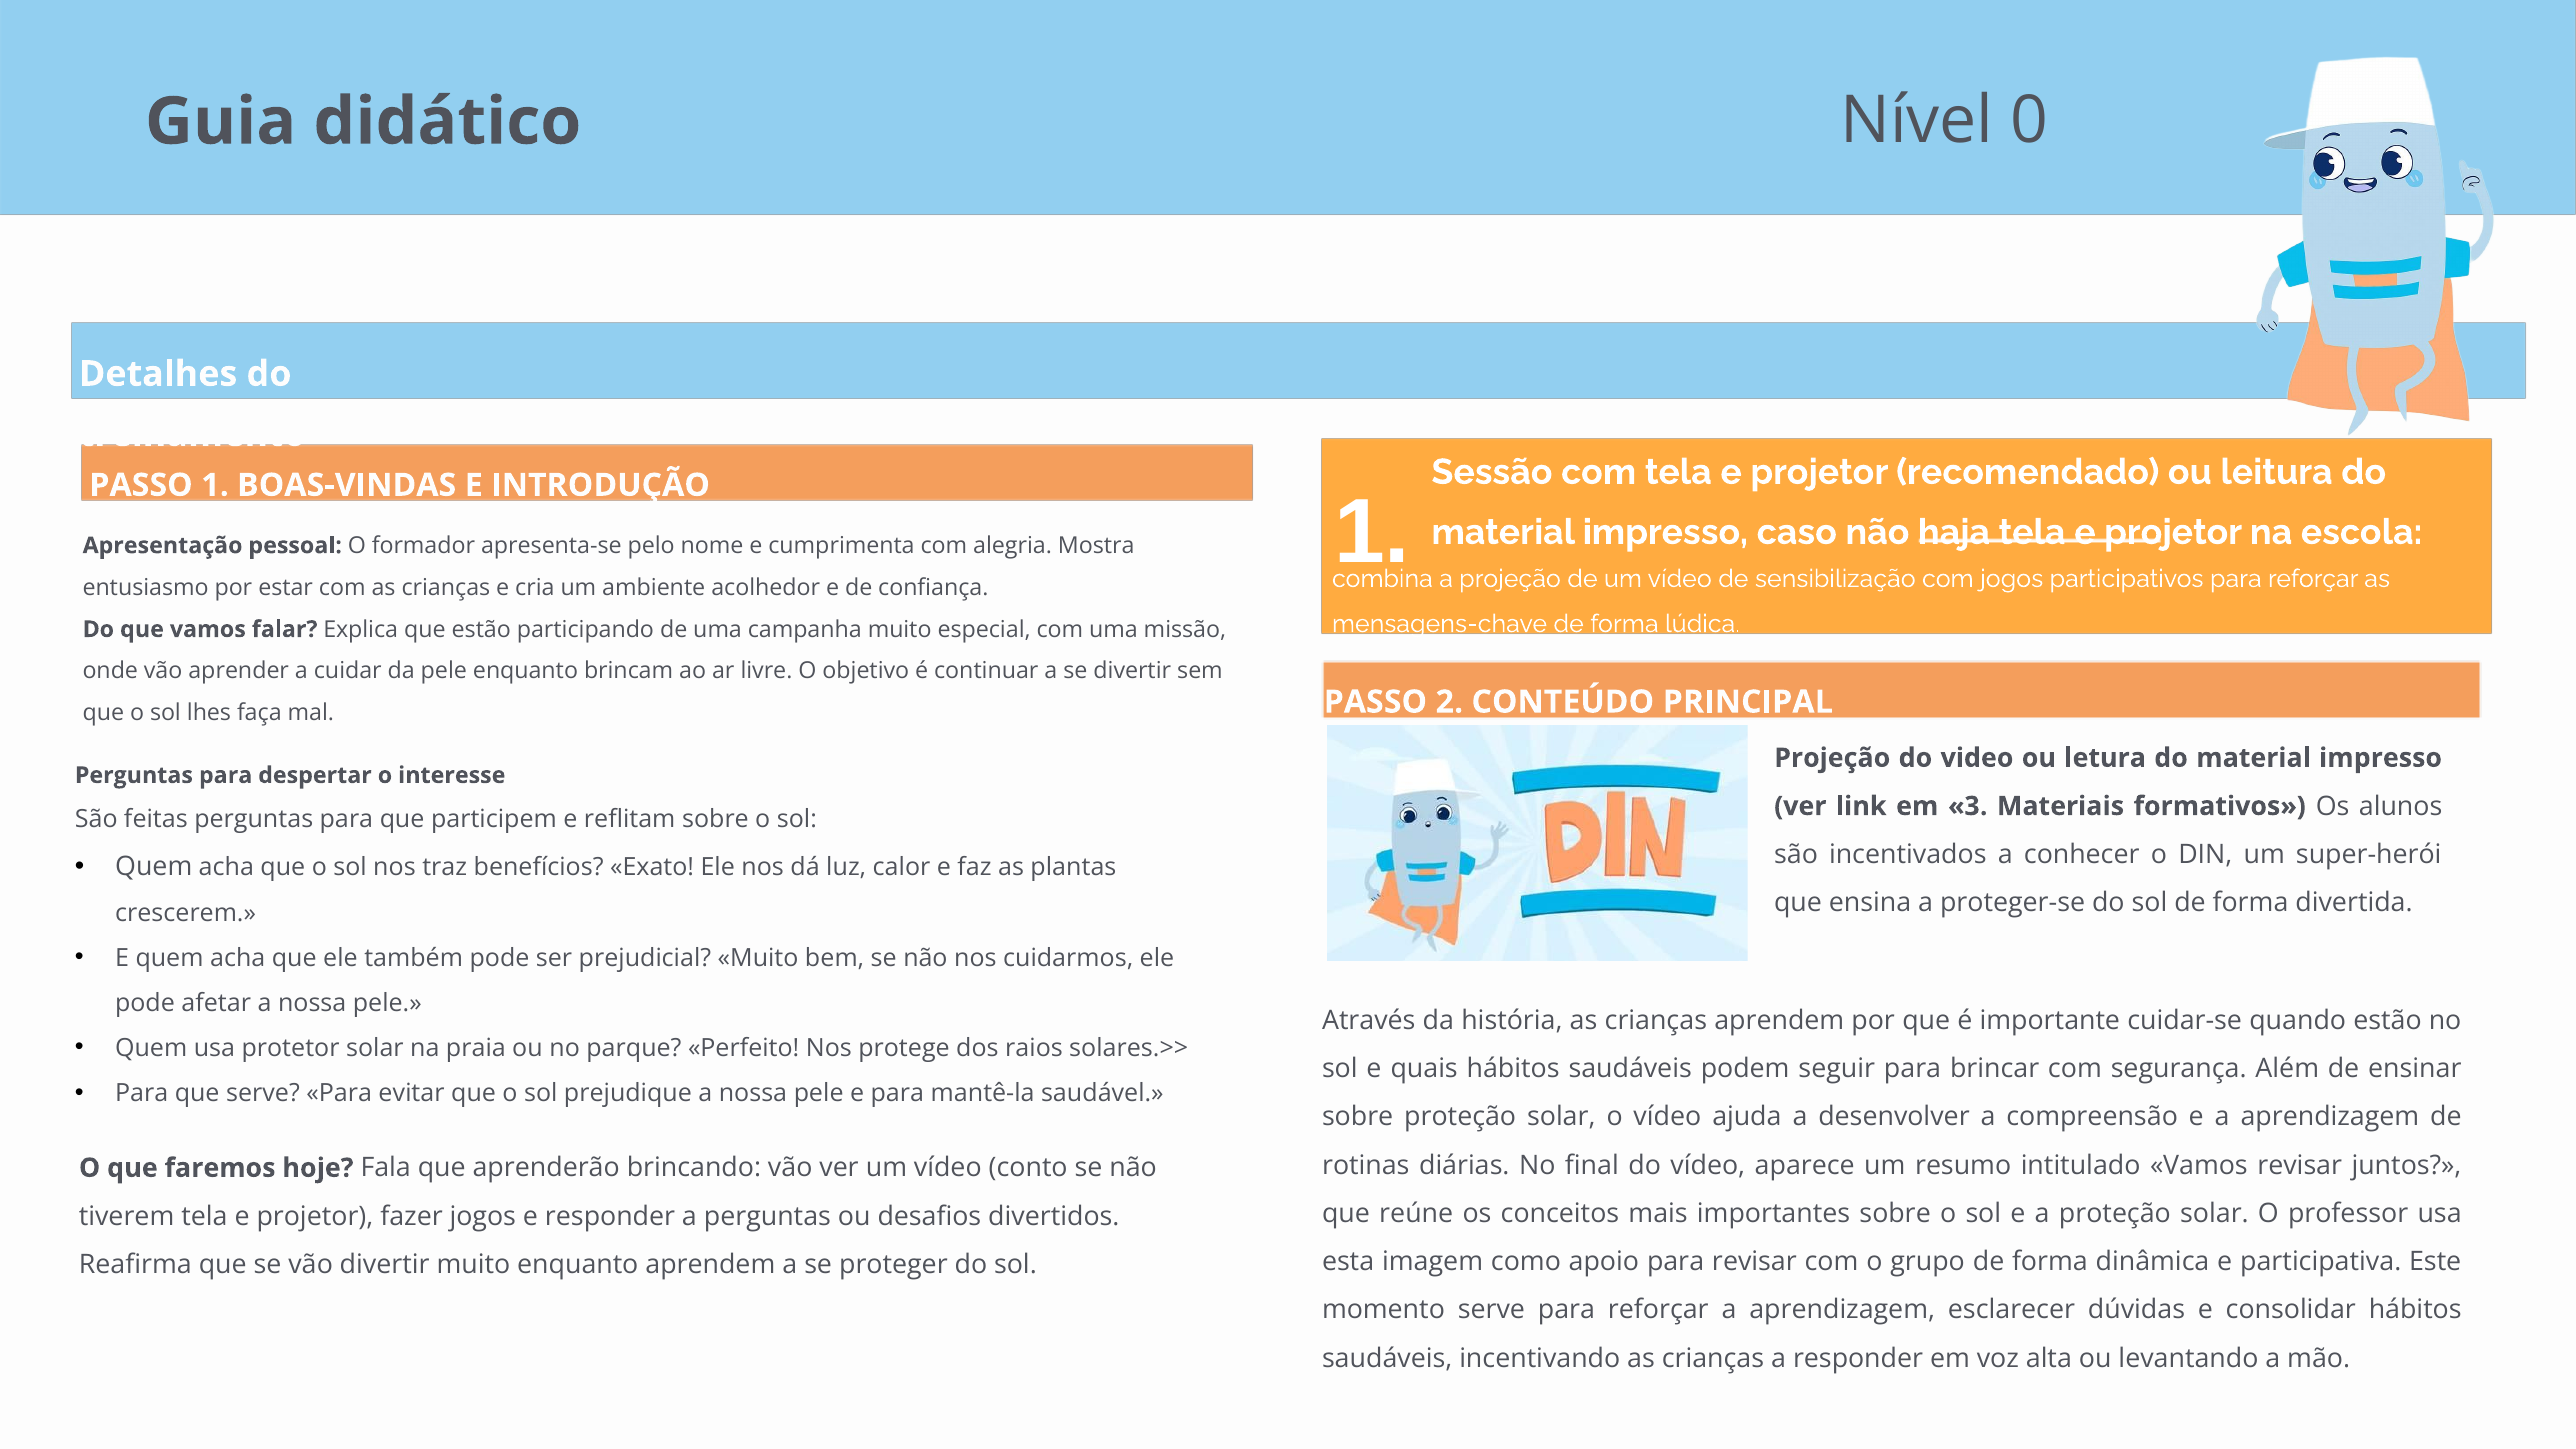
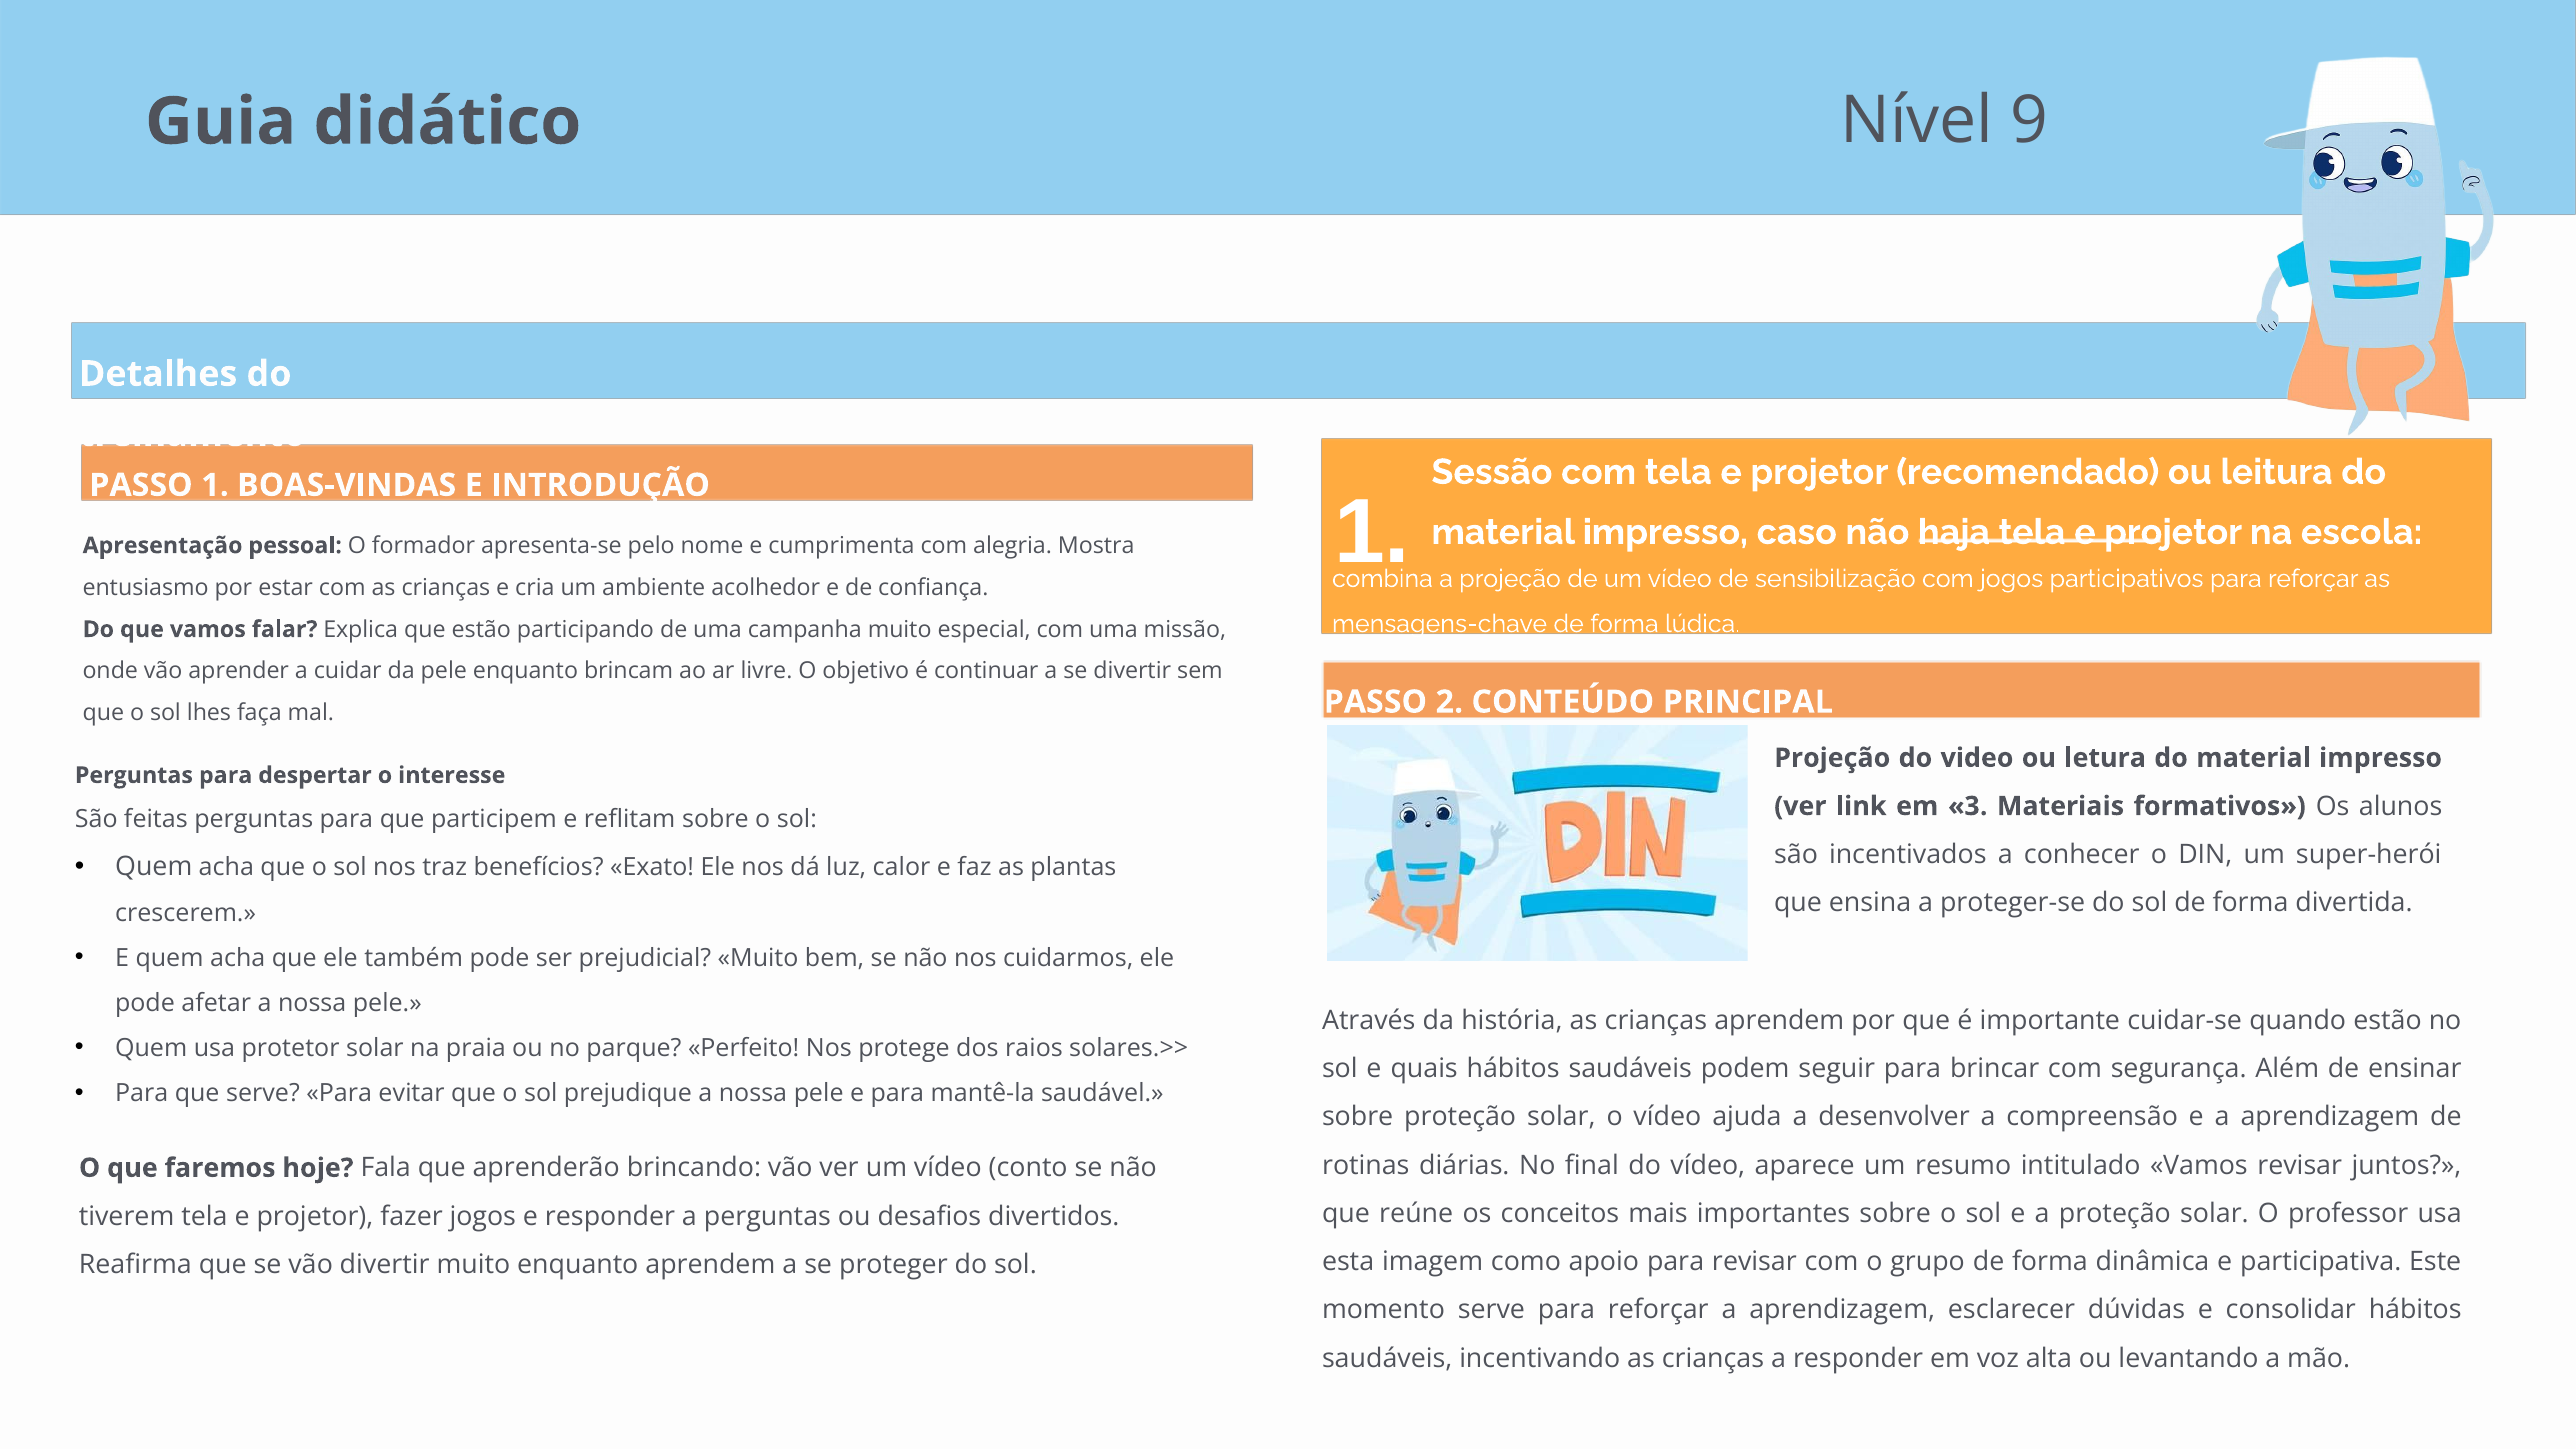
0: 0 -> 9
